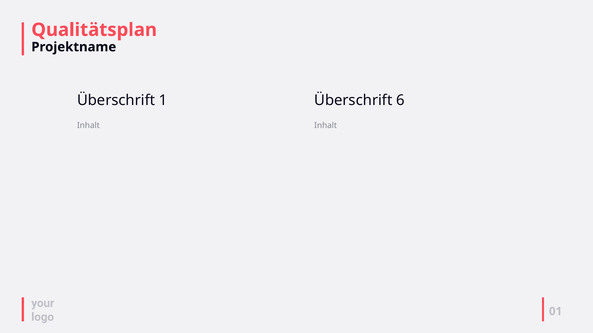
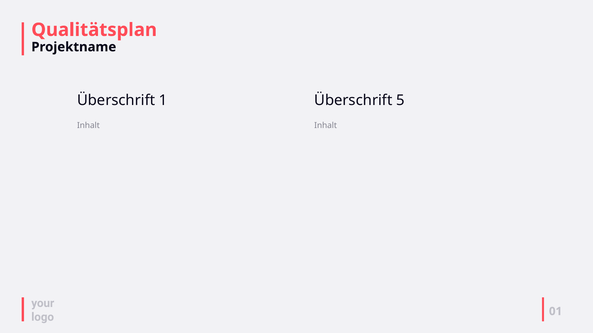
6: 6 -> 5
